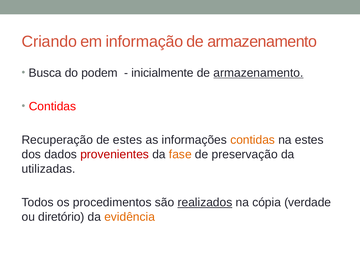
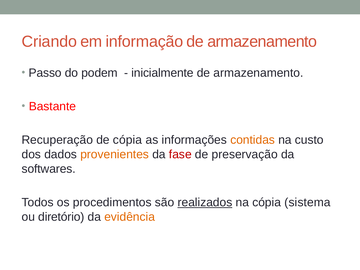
Busca: Busca -> Passo
armazenamento at (258, 73) underline: present -> none
Contidas at (52, 106): Contidas -> Bastante
de estes: estes -> cópia
na estes: estes -> custo
provenientes colour: red -> orange
fase colour: orange -> red
utilizadas: utilizadas -> softwares
verdade: verdade -> sistema
